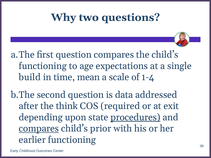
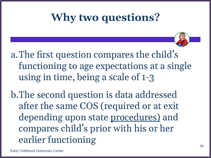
build: build -> using
mean: mean -> being
1-4: 1-4 -> 1-3
think: think -> same
compares at (39, 129) underline: present -> none
